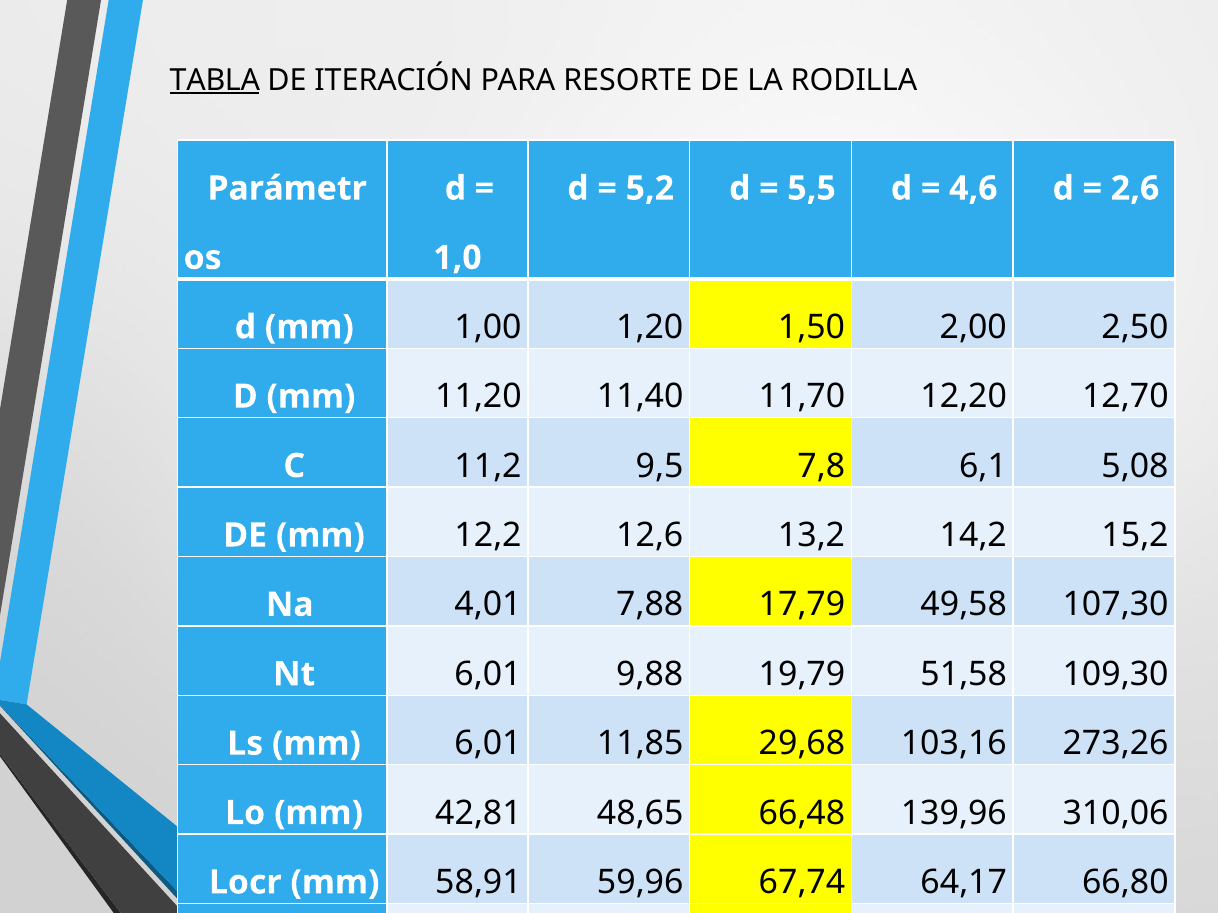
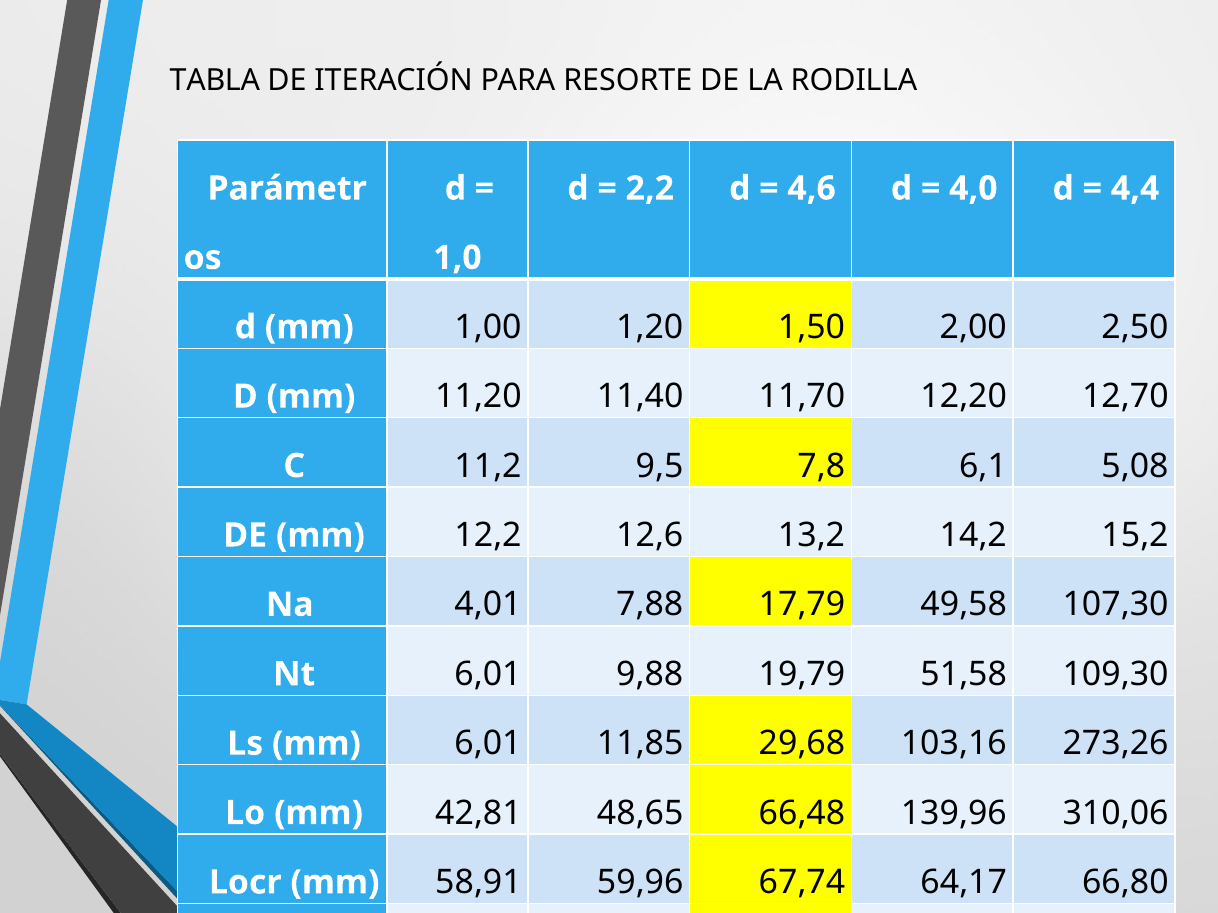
TABLA underline: present -> none
5,2: 5,2 -> 2,2
5,5: 5,5 -> 4,6
4,6: 4,6 -> 4,0
2,6: 2,6 -> 4,4
